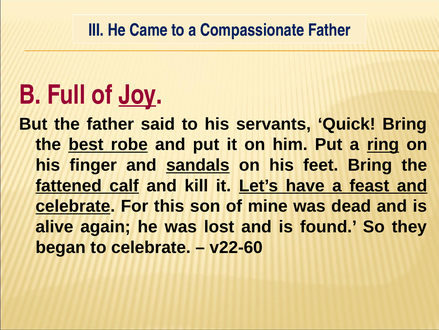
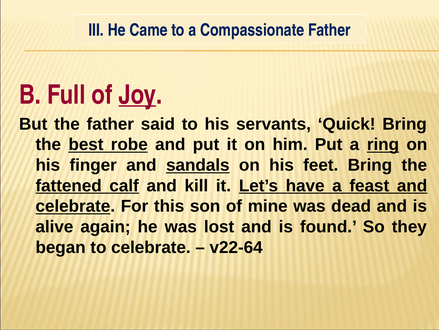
v22-60: v22-60 -> v22-64
